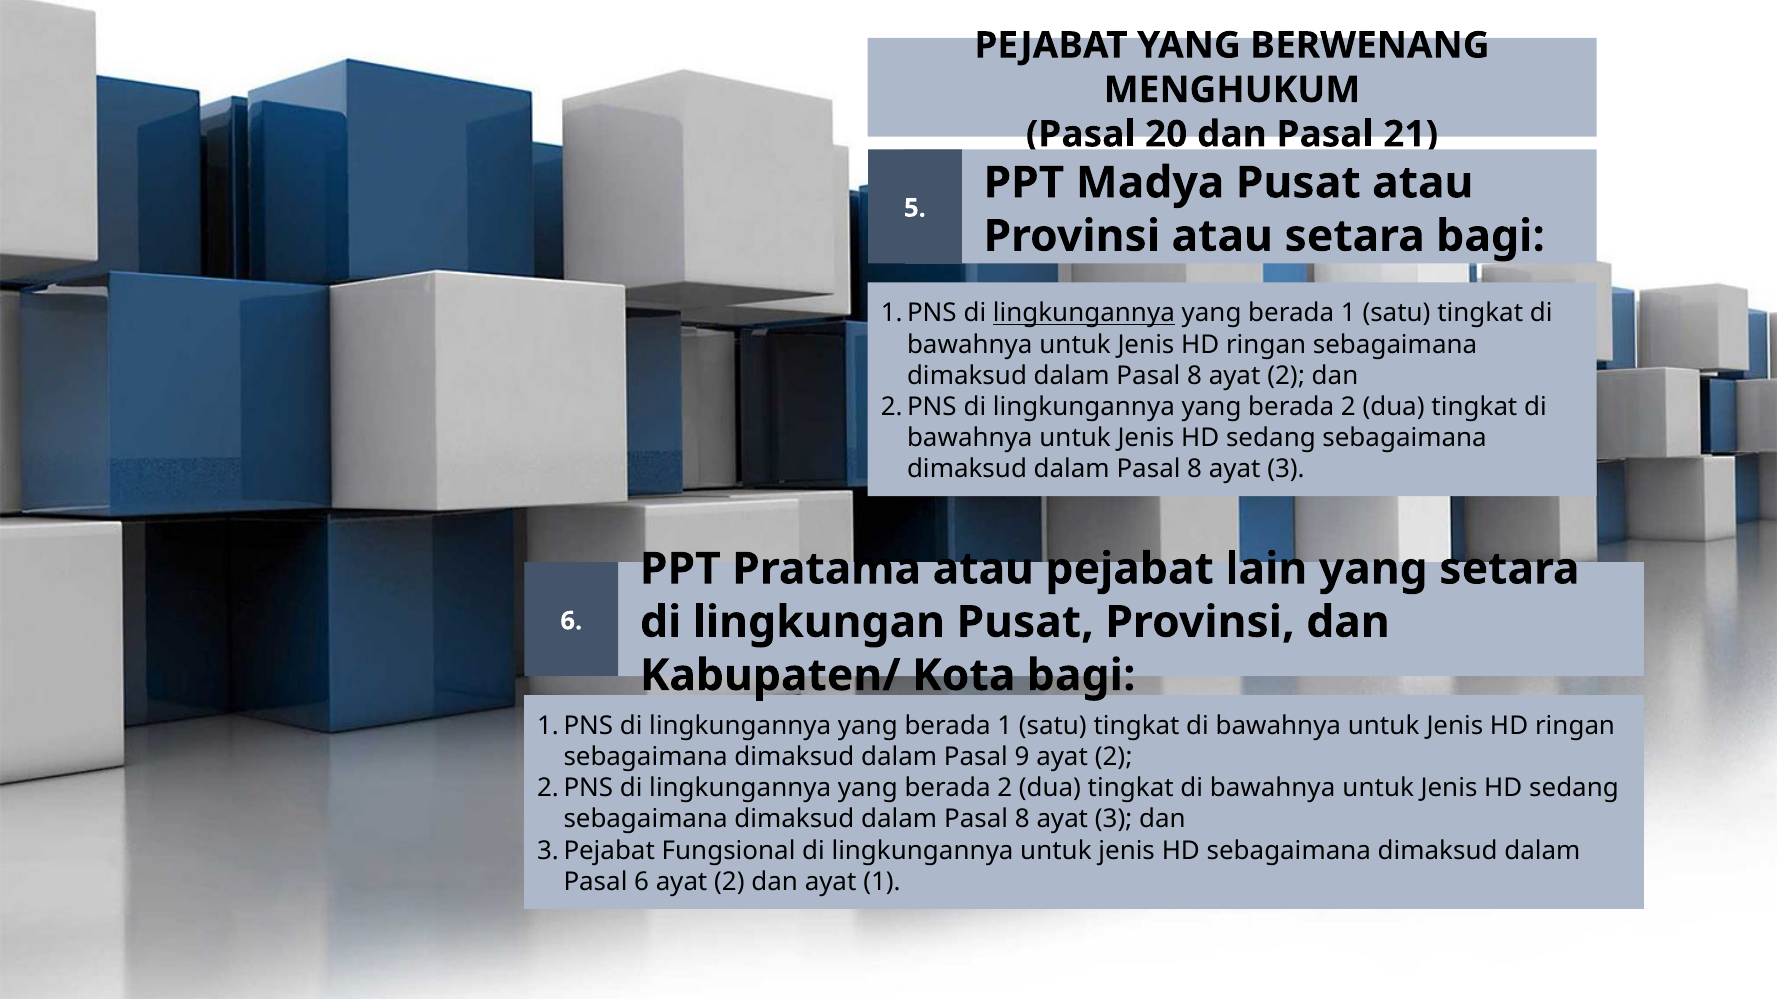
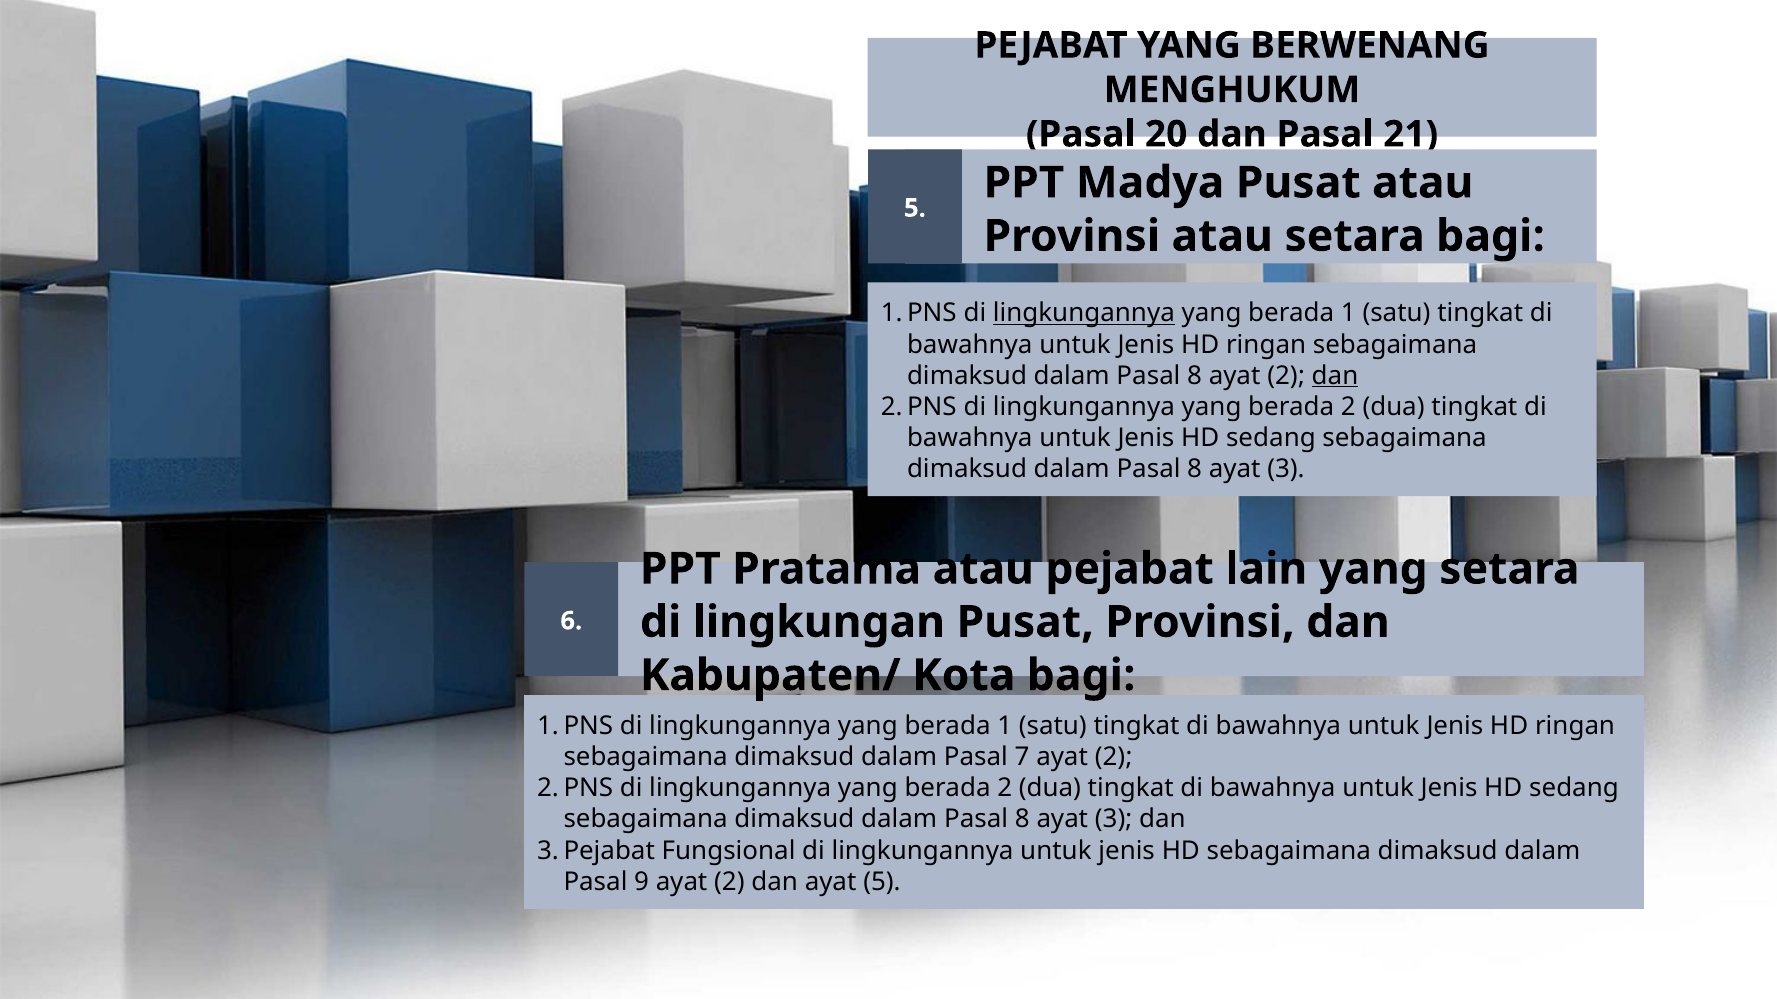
dan at (1335, 376) underline: none -> present
9: 9 -> 7
Pasal 6: 6 -> 9
ayat 1: 1 -> 5
